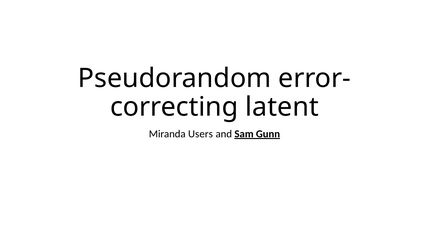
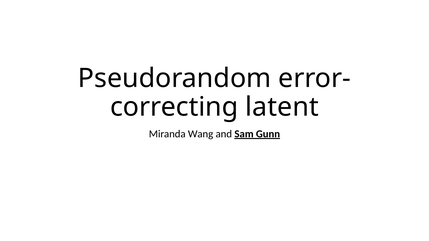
Users: Users -> Wang
